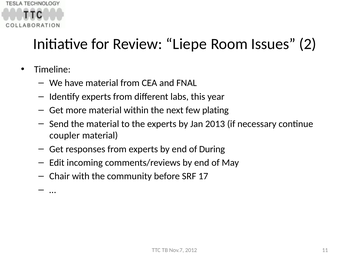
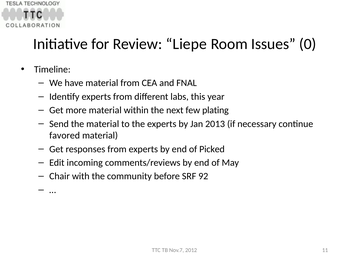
2: 2 -> 0
coupler: coupler -> favored
During: During -> Picked
17: 17 -> 92
